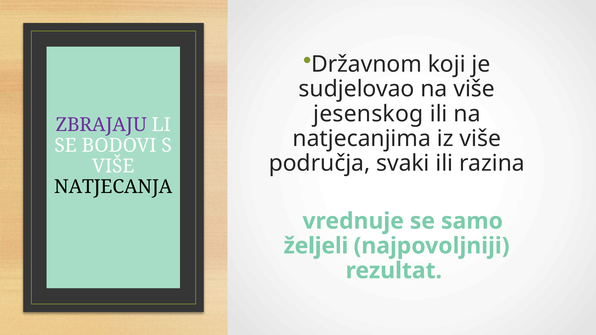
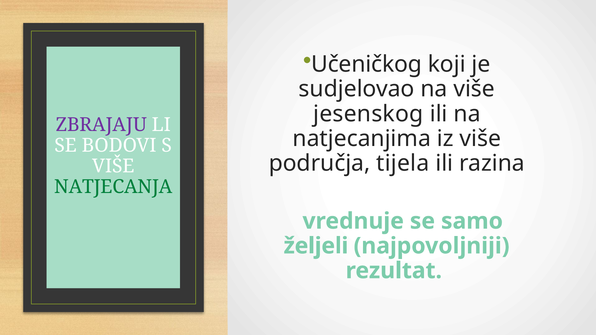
Državnom: Državnom -> Učeničkog
svaki: svaki -> tijela
NATJECANJA colour: black -> green
